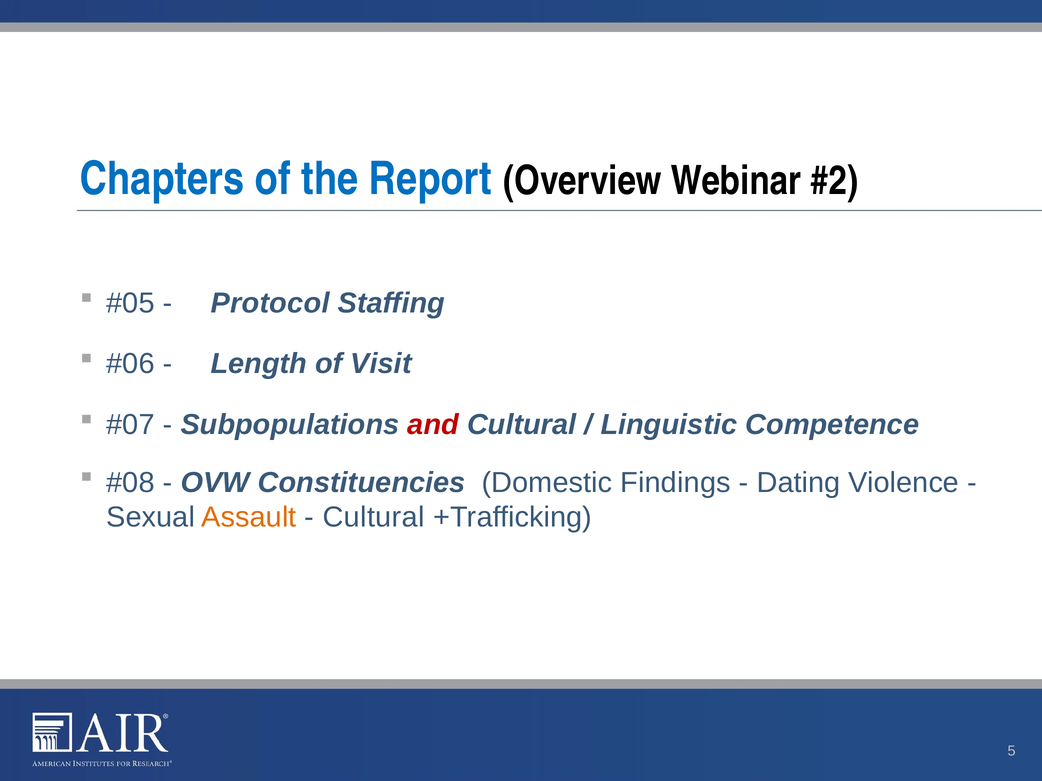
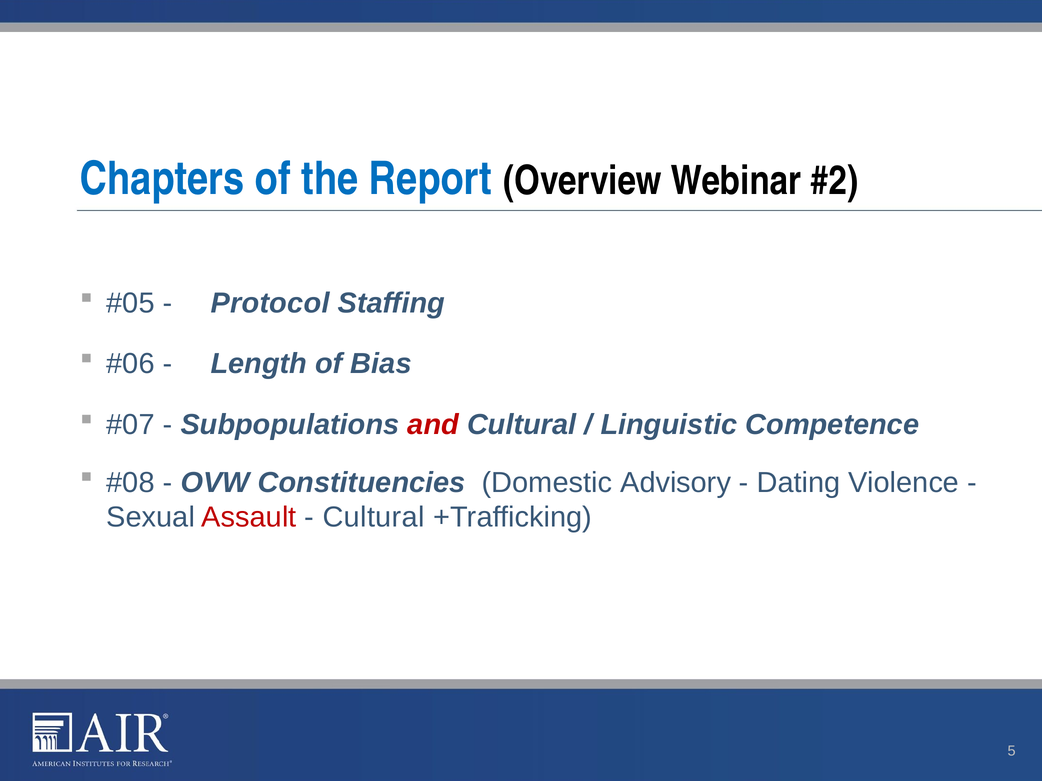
Visit: Visit -> Bias
Findings: Findings -> Advisory
Assault colour: orange -> red
